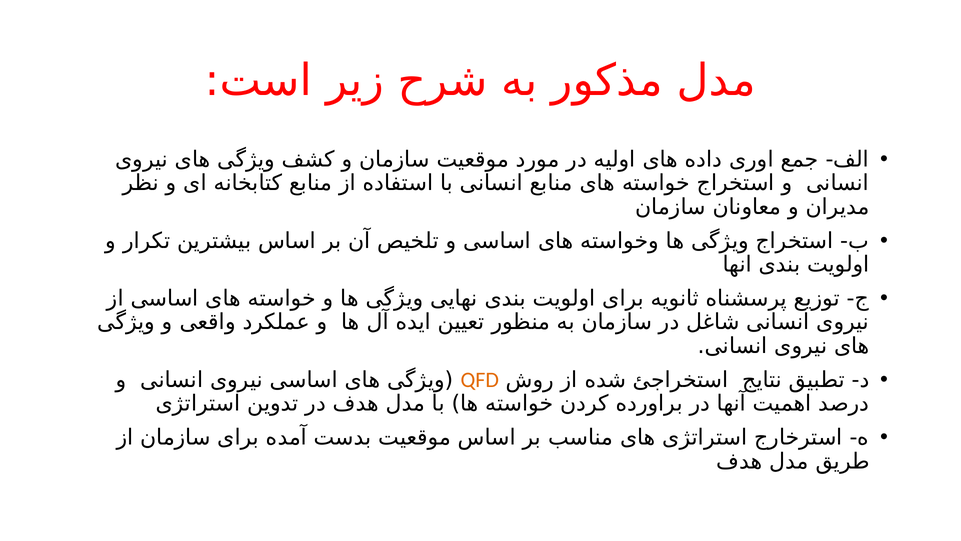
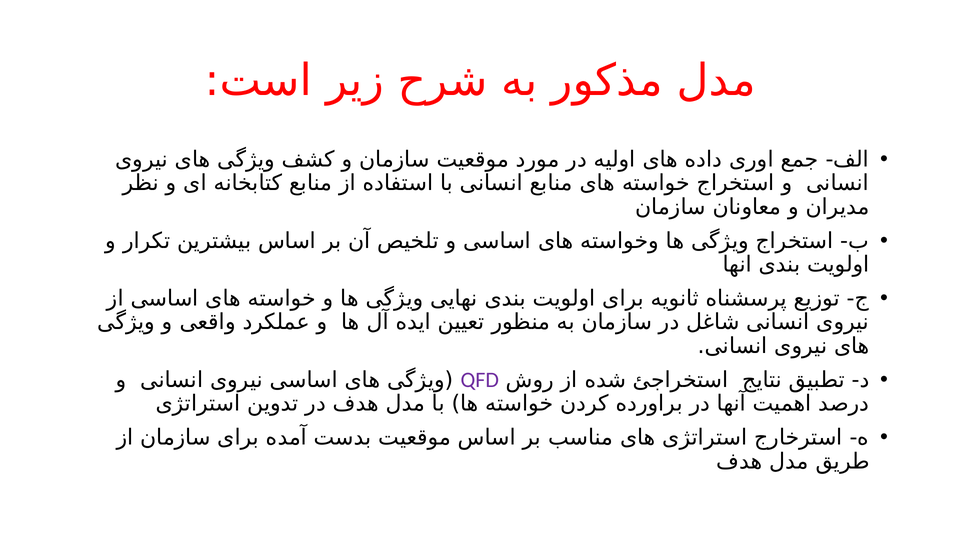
QFD colour: orange -> purple
